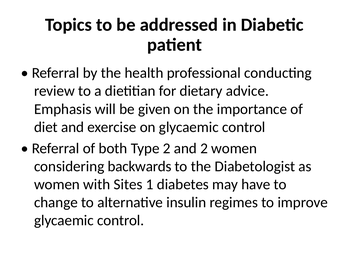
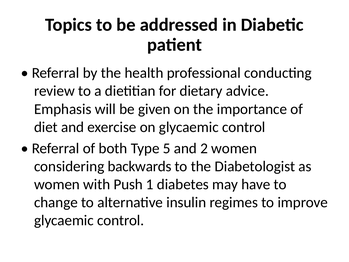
Type 2: 2 -> 5
Sites: Sites -> Push
